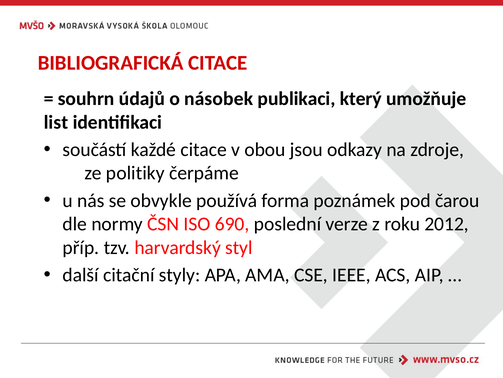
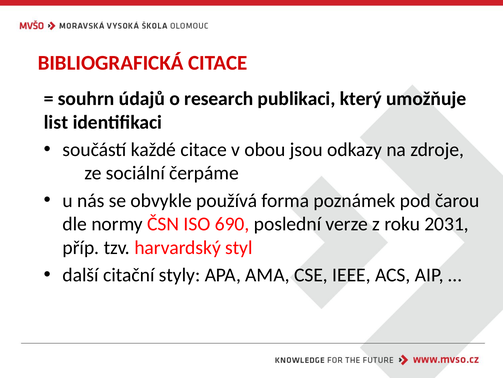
násobek: násobek -> research
politiky: politiky -> sociální
2012: 2012 -> 2031
